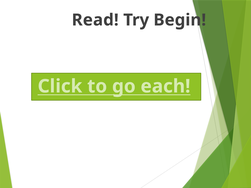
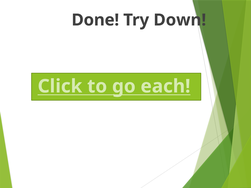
Read: Read -> Done
Begin: Begin -> Down
